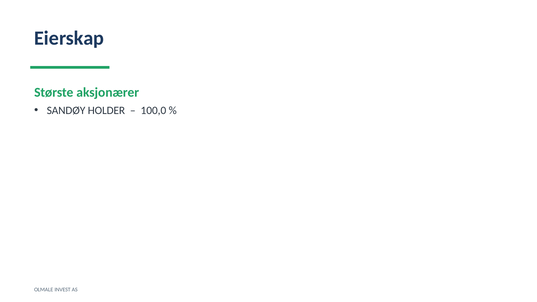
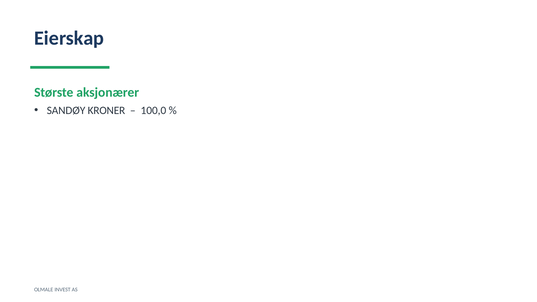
HOLDER: HOLDER -> KRONER
